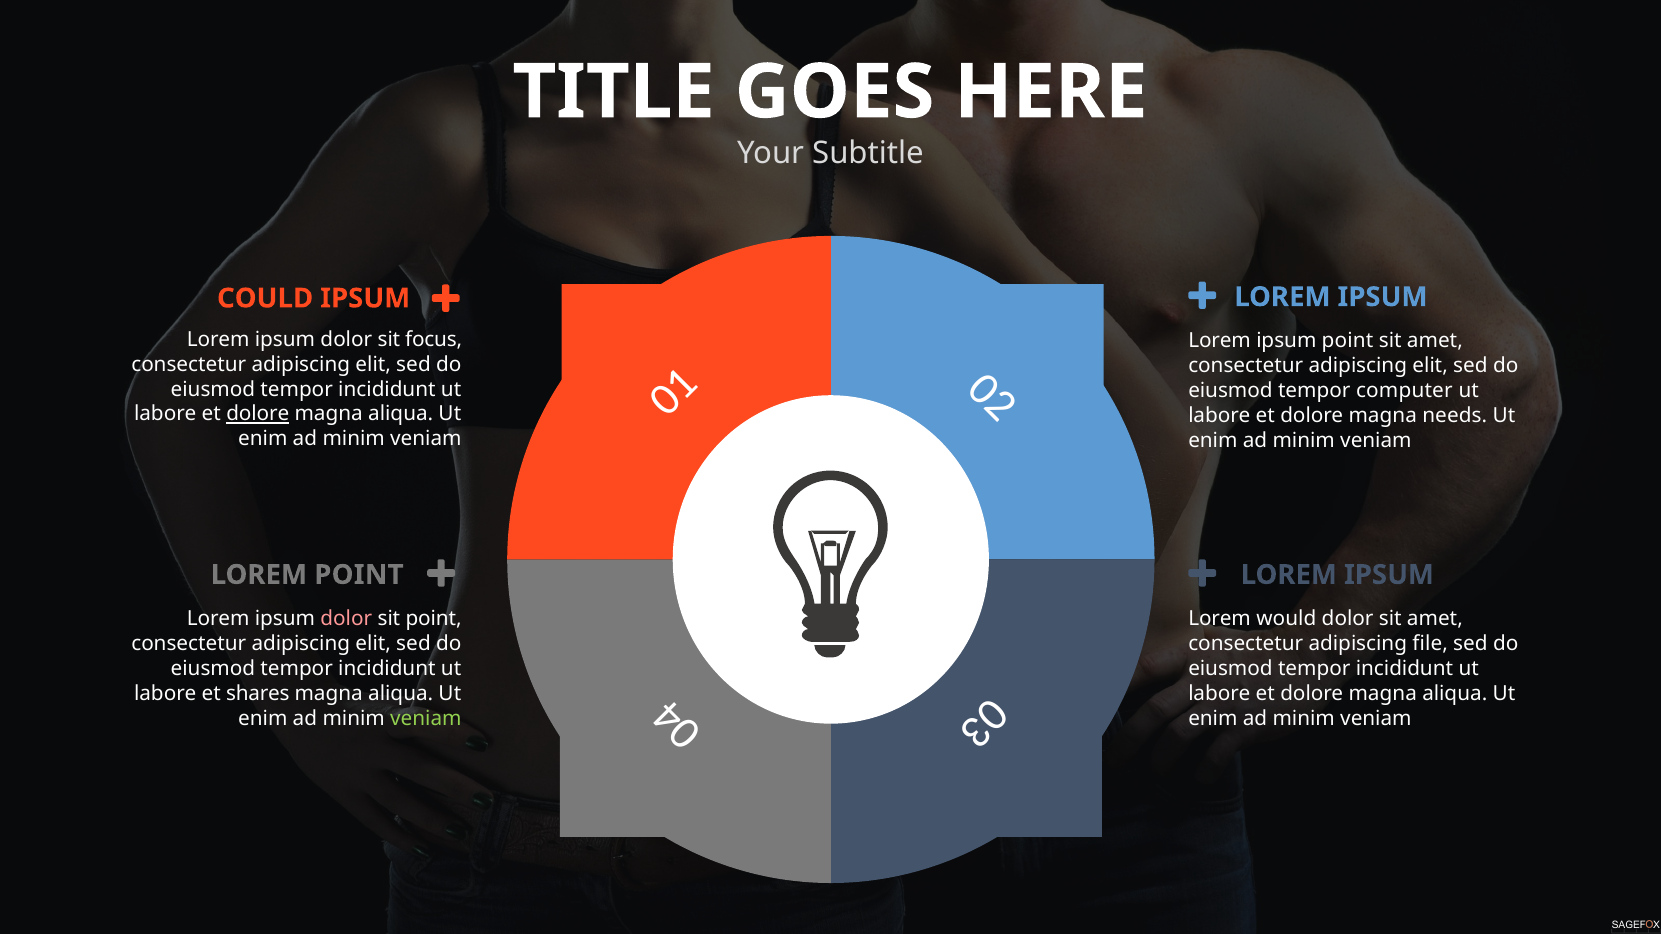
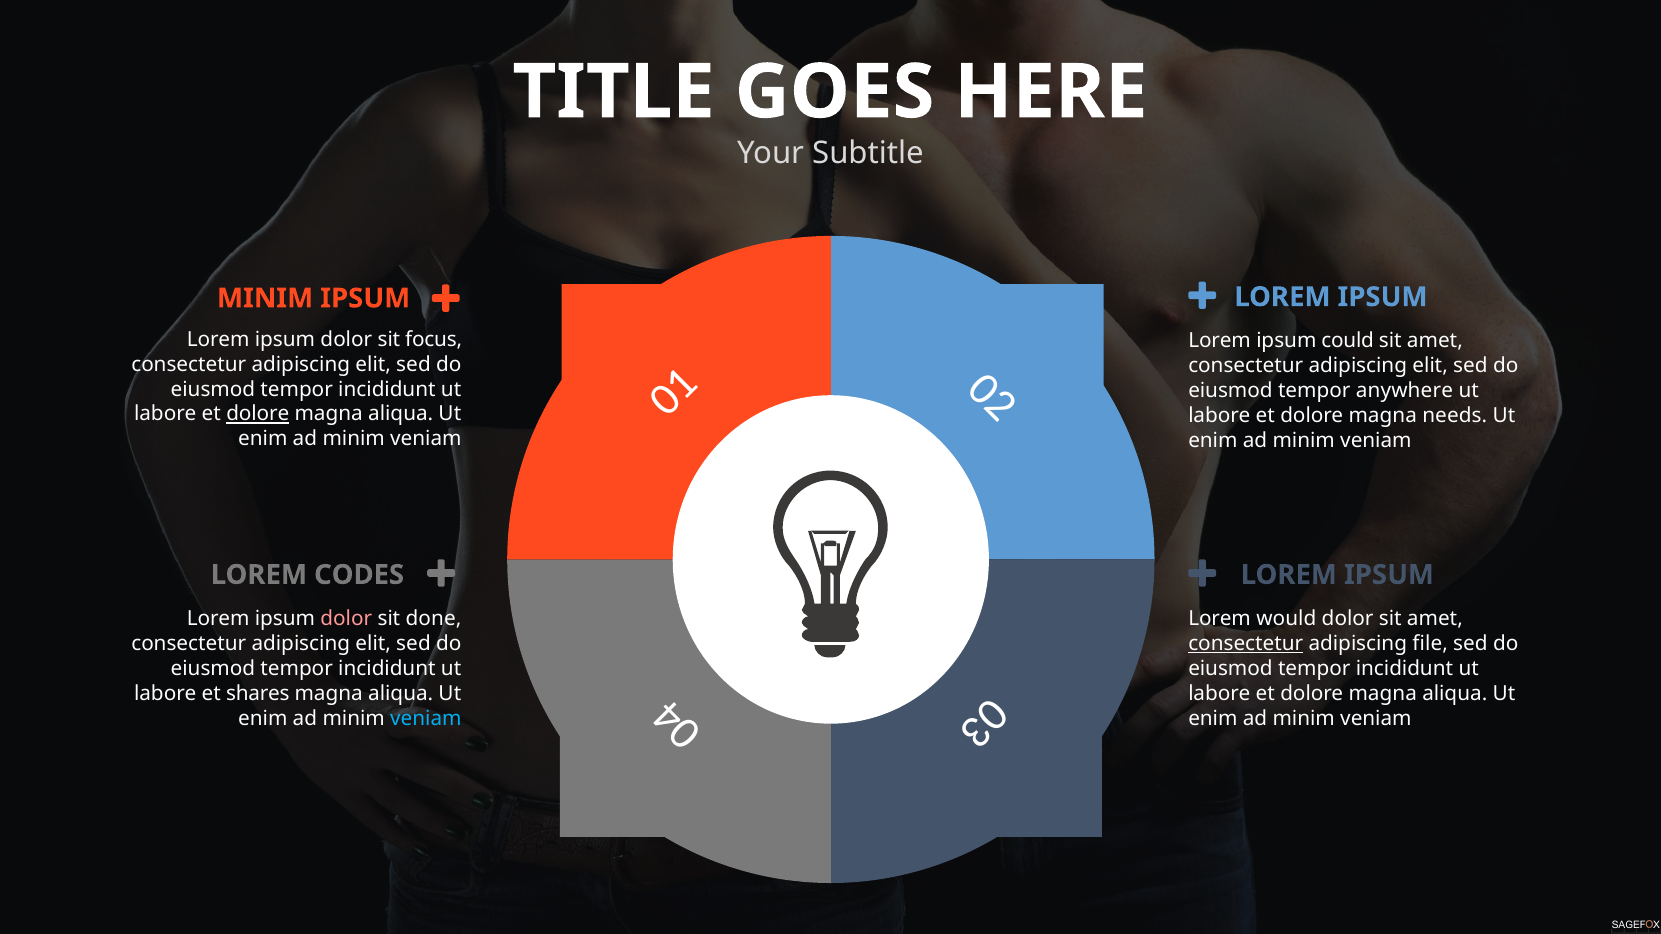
COULD at (265, 298): COULD -> MINIM
ipsum point: point -> could
computer: computer -> anywhere
LOREM POINT: POINT -> CODES
sit point: point -> done
consectetur at (1246, 644) underline: none -> present
veniam at (426, 719) colour: light green -> light blue
